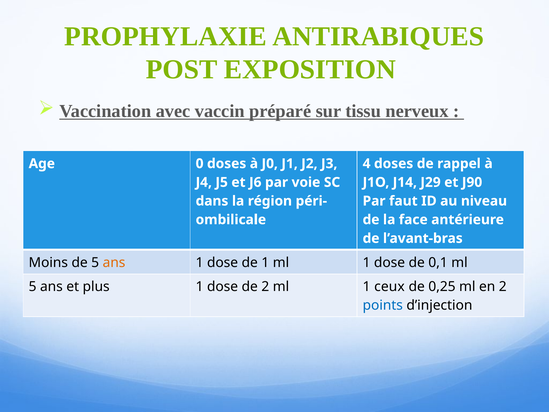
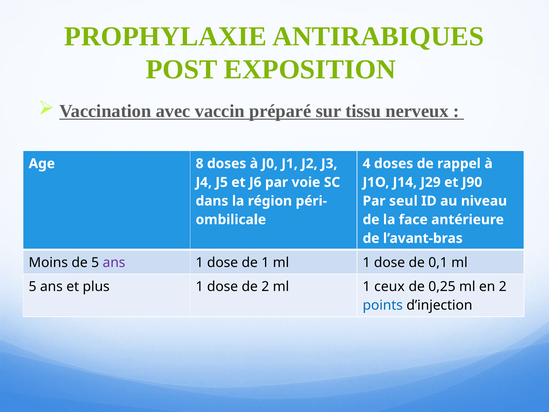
0: 0 -> 8
faut: faut -> seul
ans at (114, 262) colour: orange -> purple
